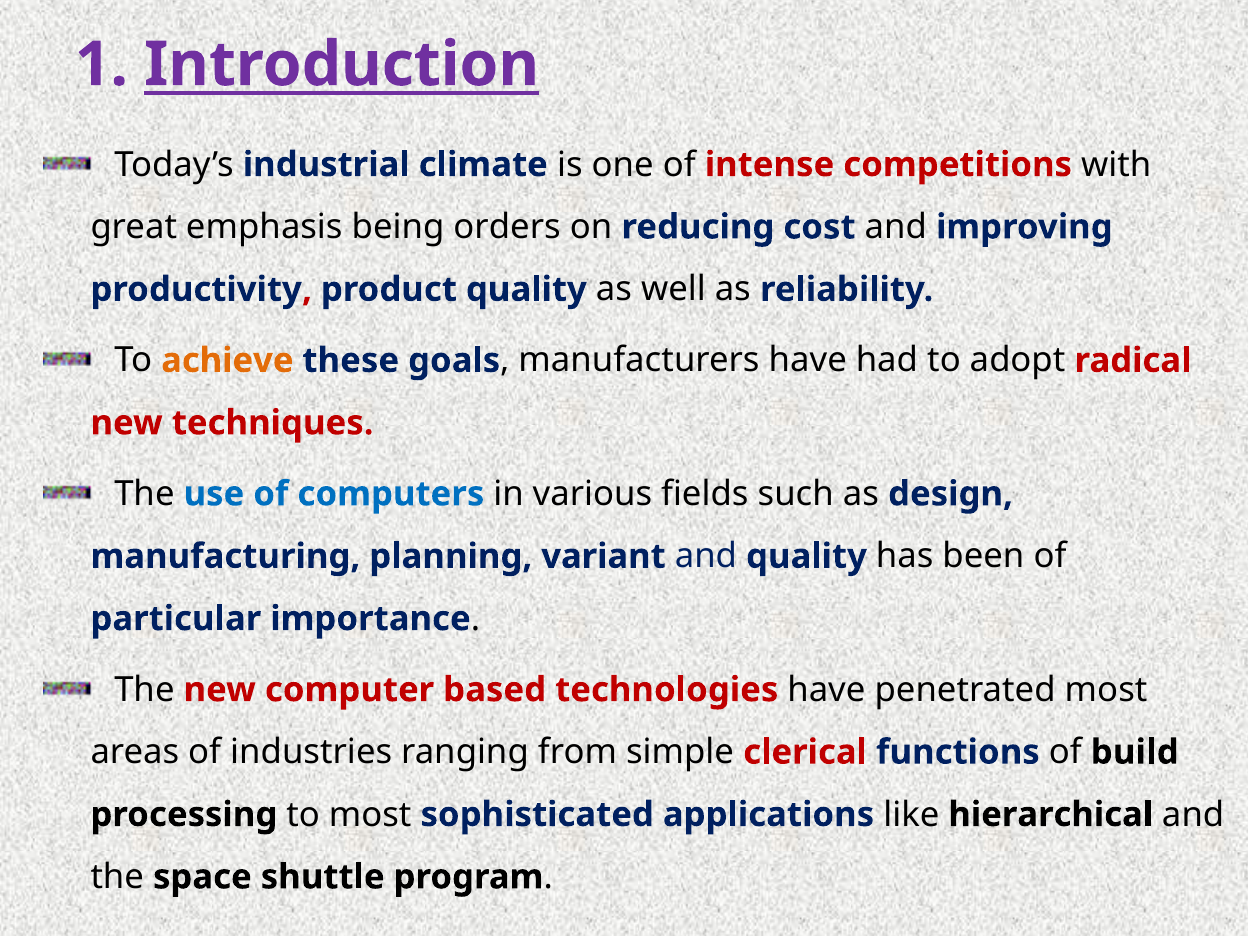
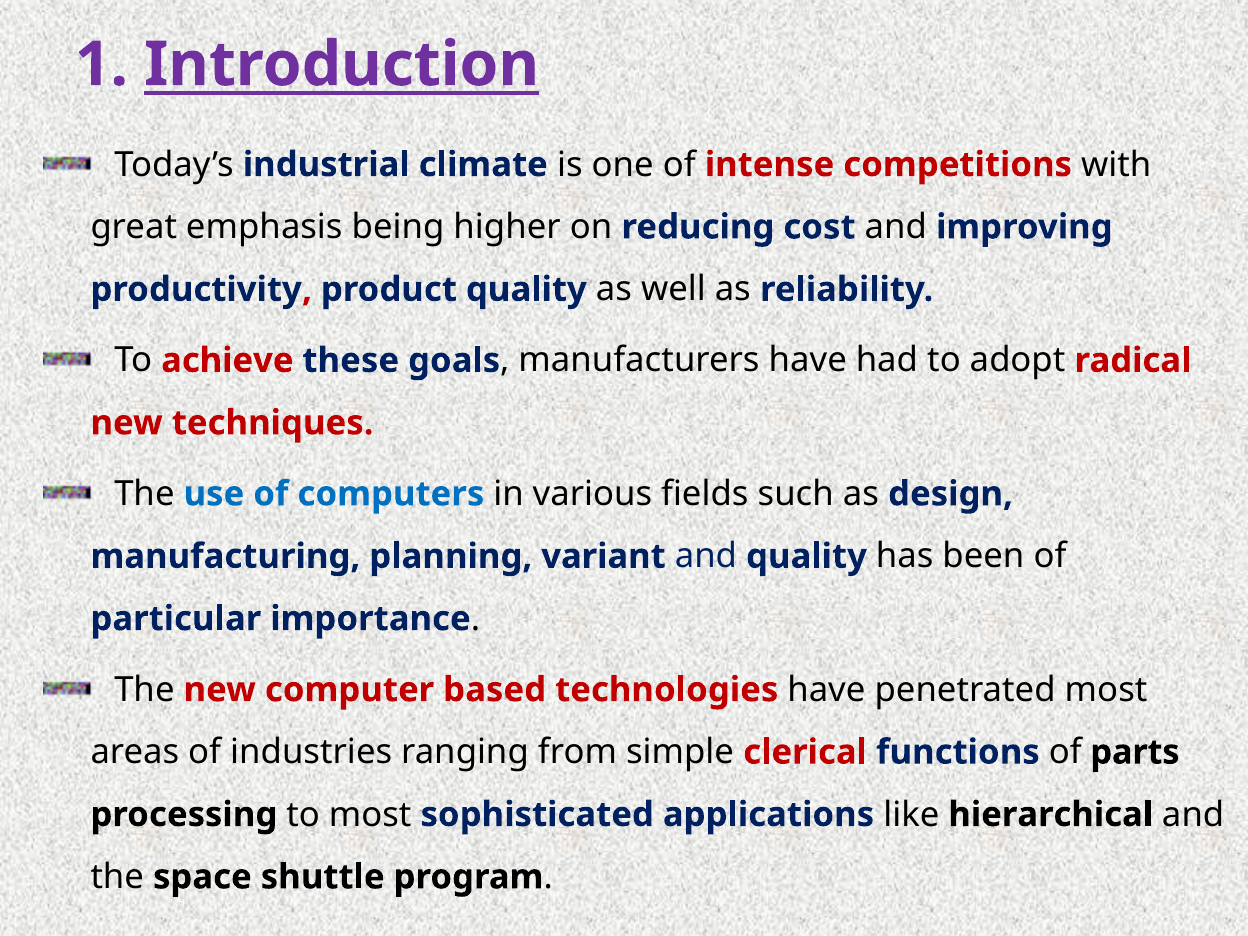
orders: orders -> higher
achieve colour: orange -> red
build: build -> parts
